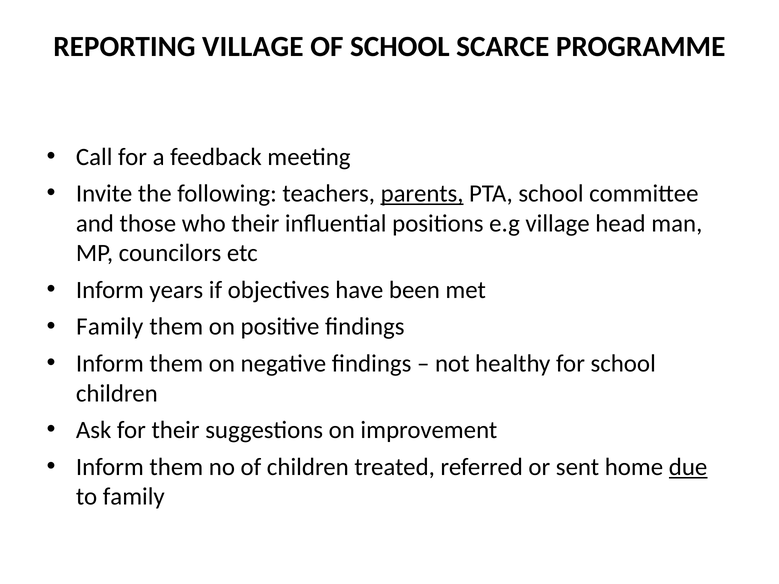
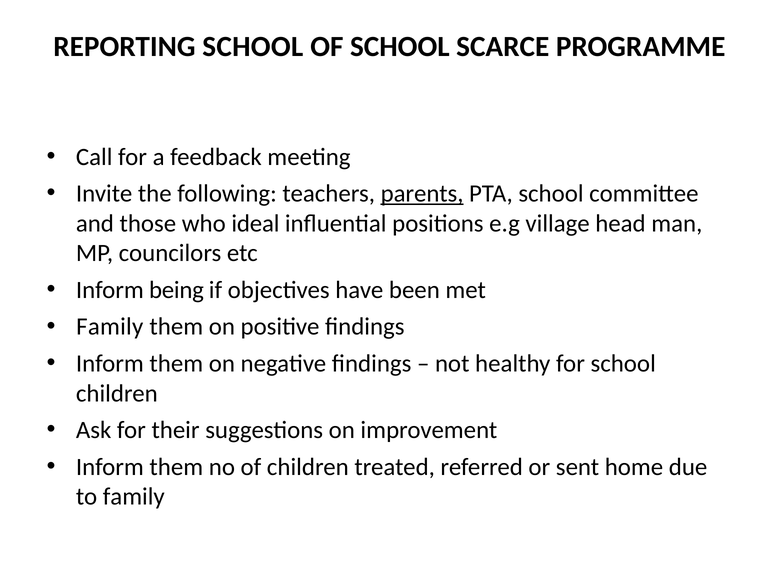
REPORTING VILLAGE: VILLAGE -> SCHOOL
who their: their -> ideal
years: years -> being
due underline: present -> none
